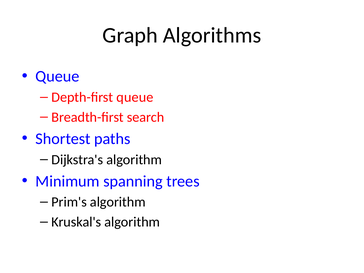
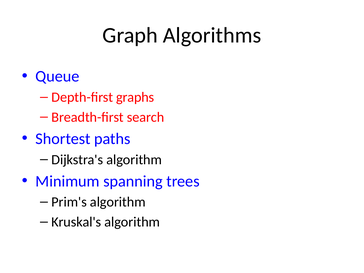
Depth-first queue: queue -> graphs
